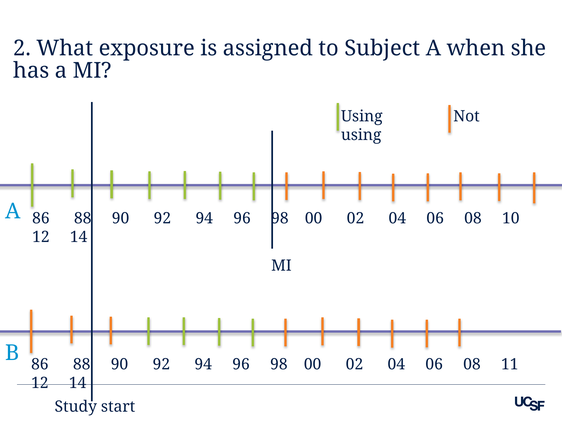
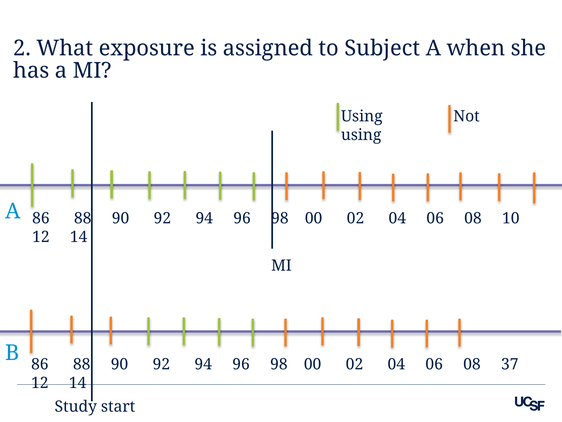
11: 11 -> 37
